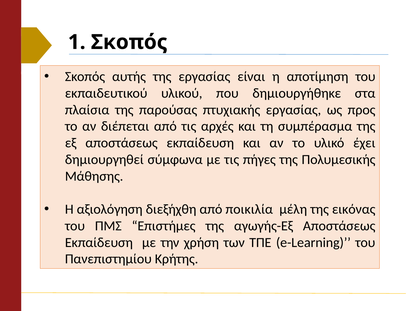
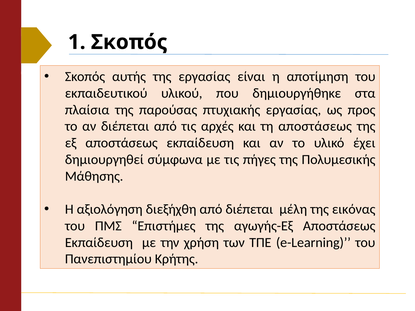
τη συμπέρασμα: συμπέρασμα -> αποστάσεως
από ποικιλία: ποικιλία -> διέπεται
